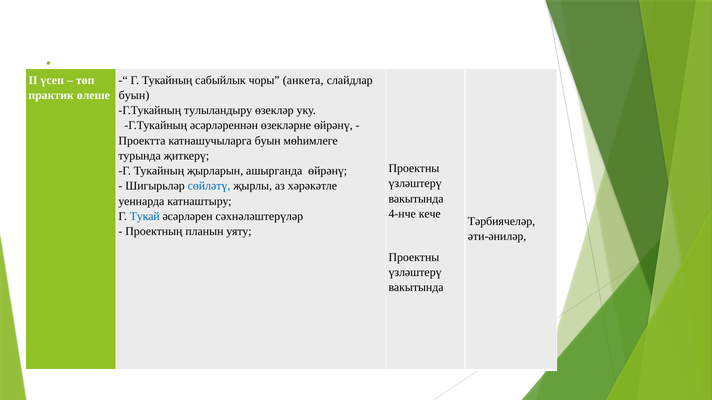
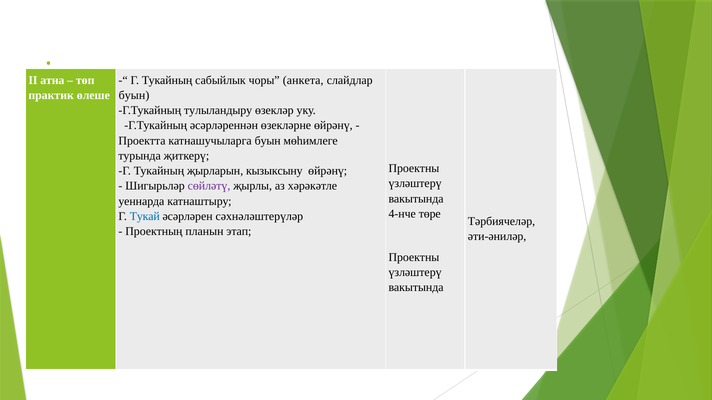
үсеп: үсеп -> атна
ашырганда: ашырганда -> кызыксыну
сөйләтү colour: blue -> purple
кече: кече -> төре
уяту: уяту -> этап
